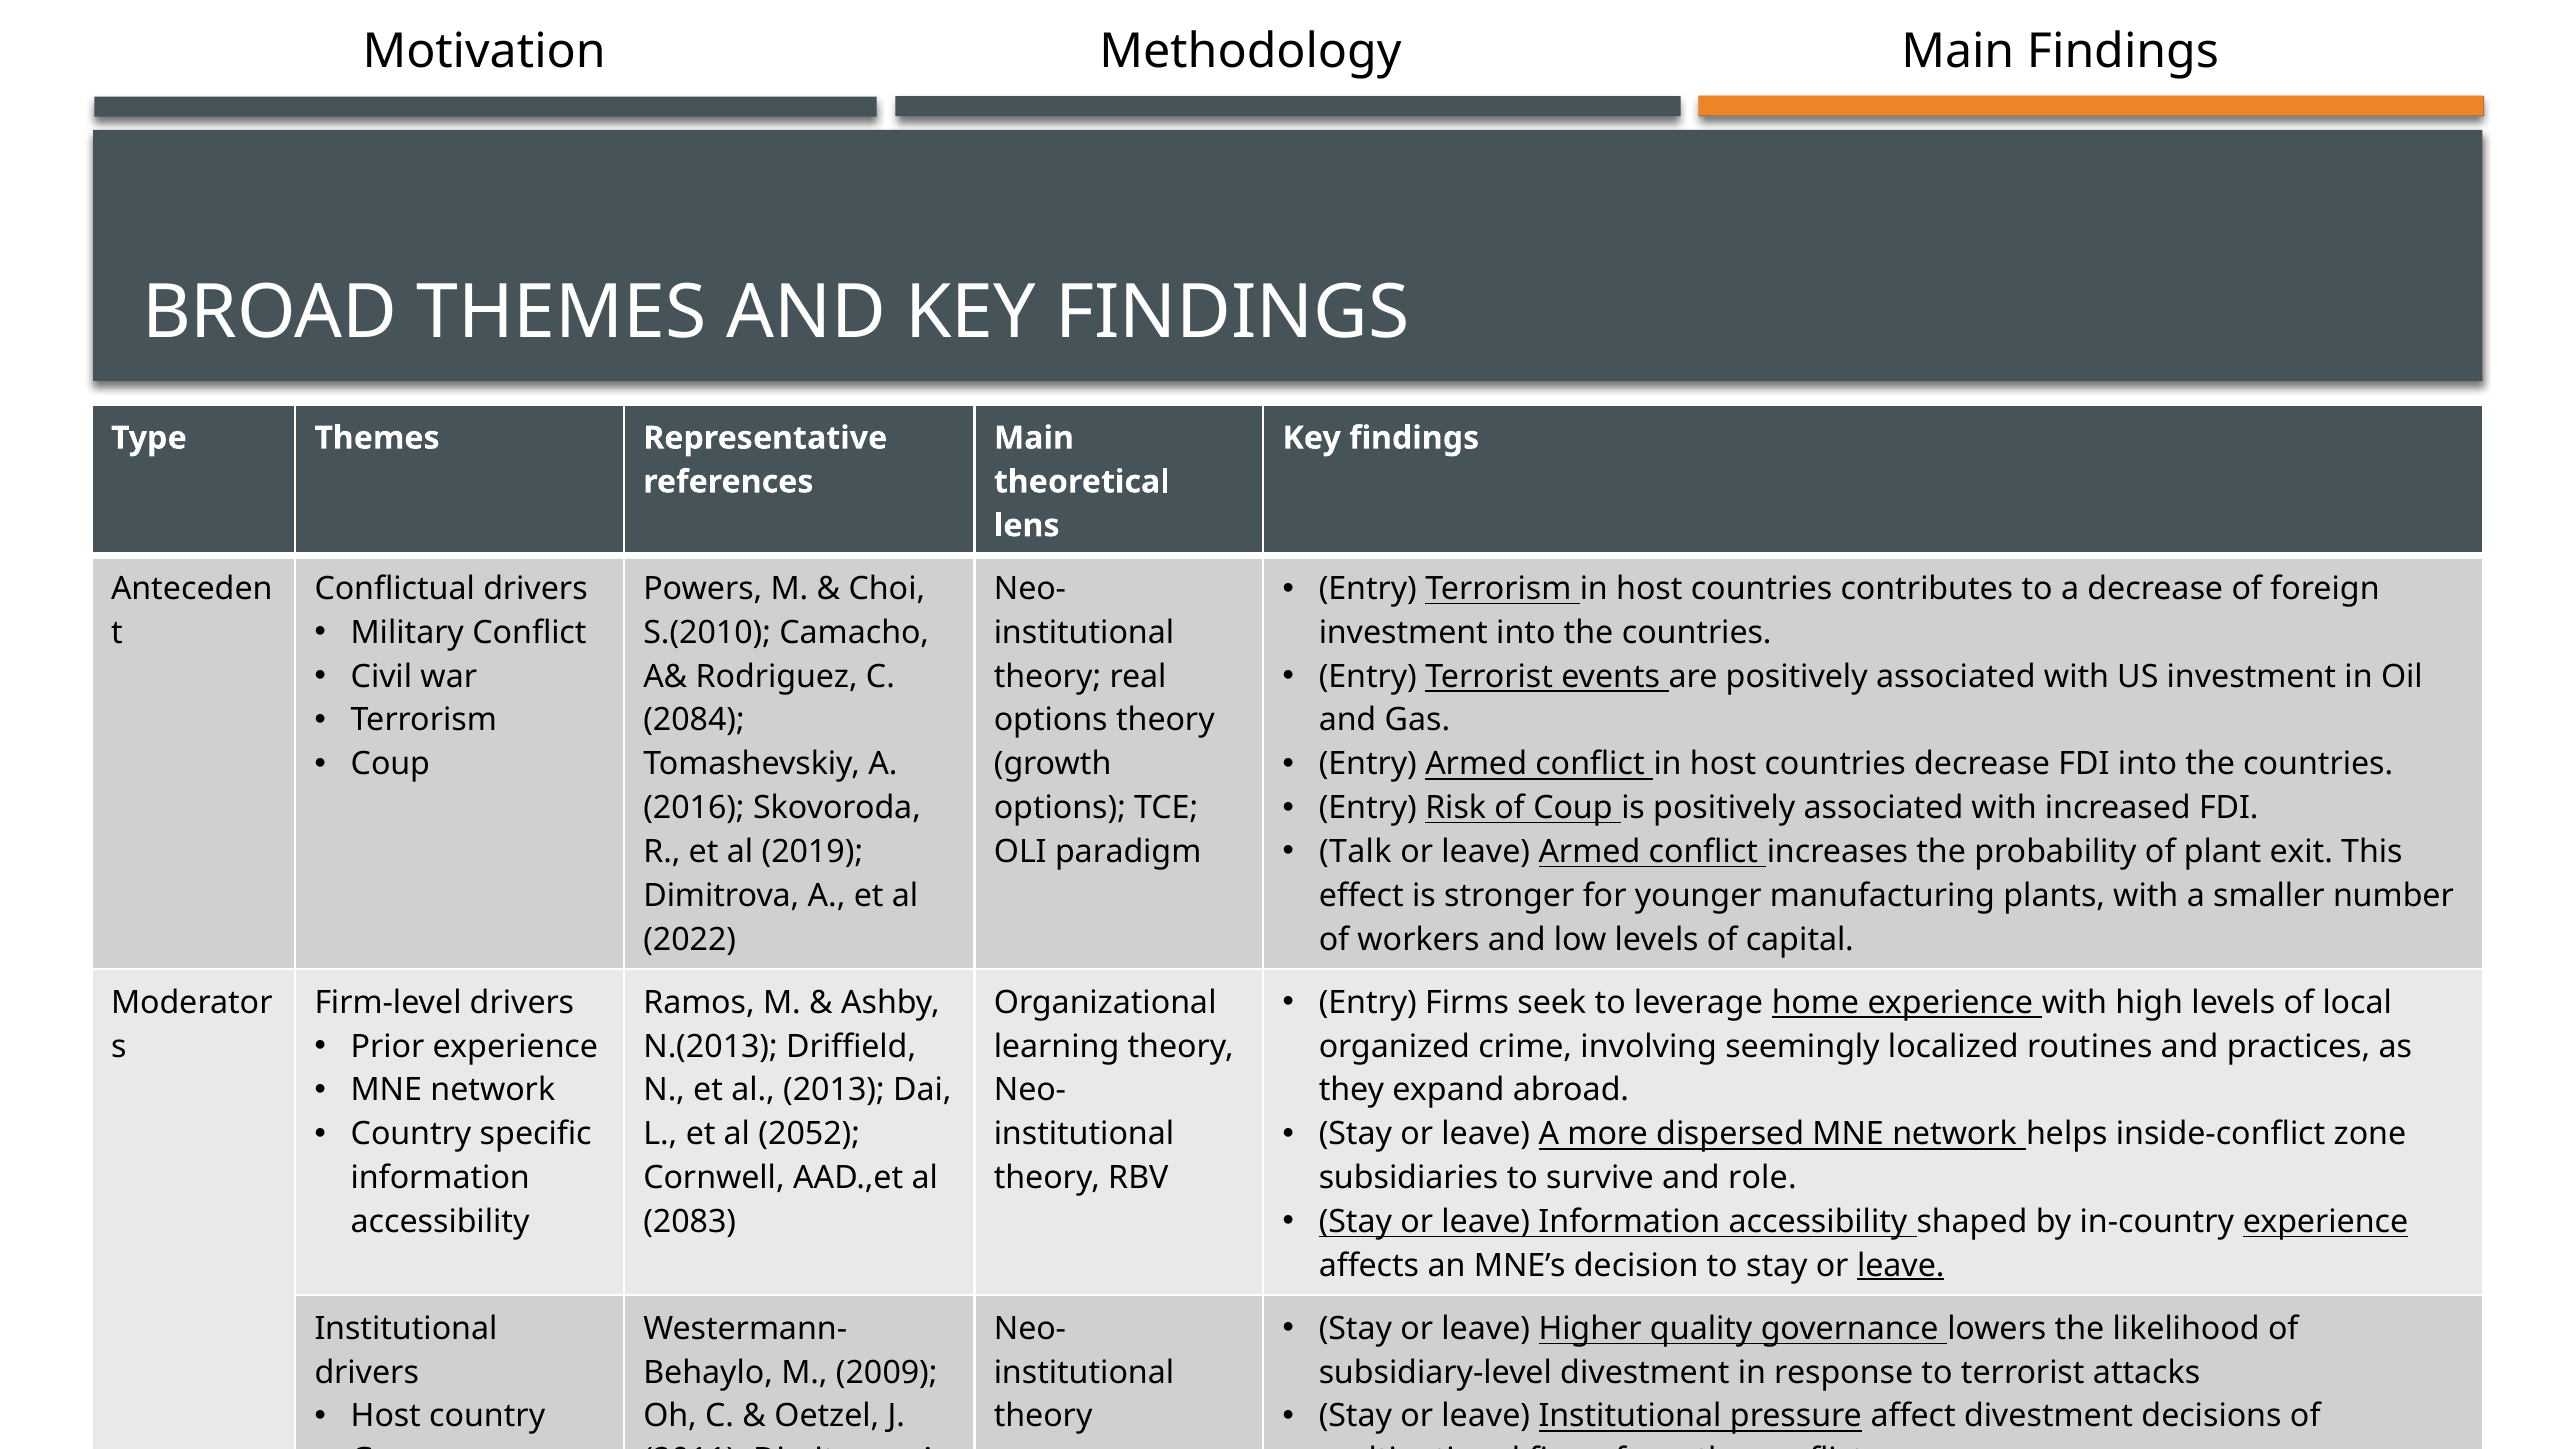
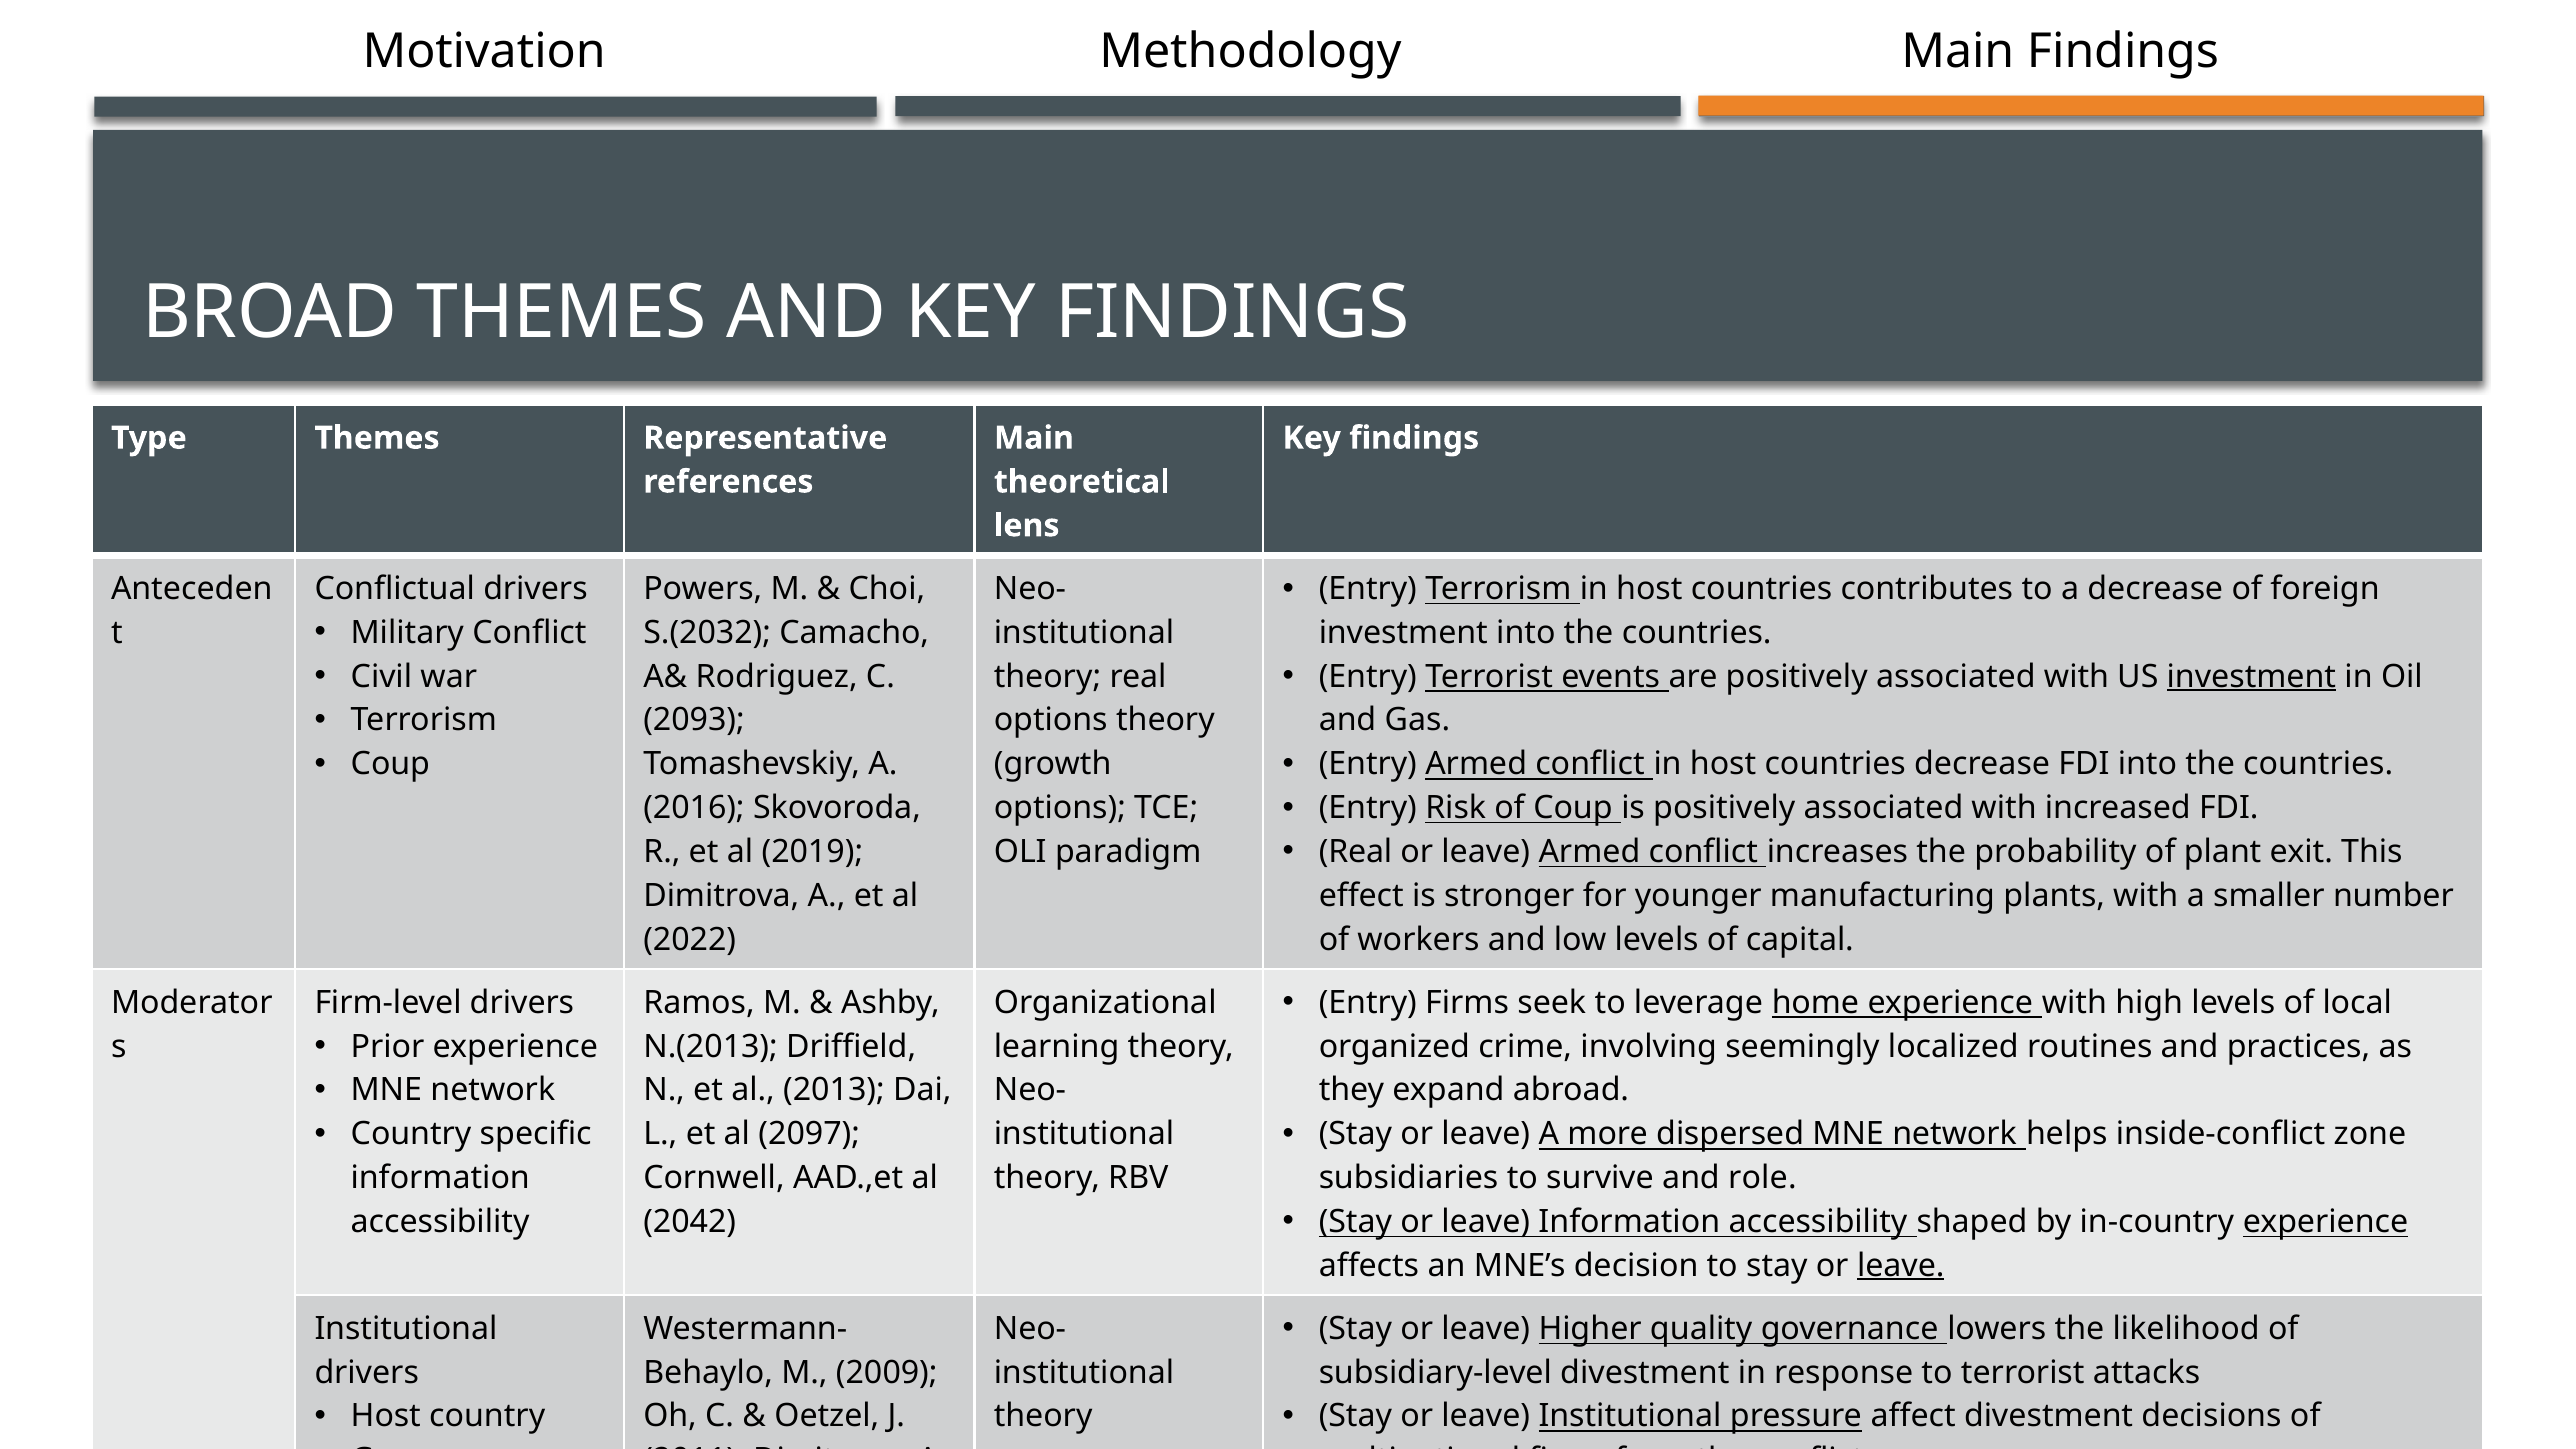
S.(2010: S.(2010 -> S.(2032
investment at (2251, 677) underline: none -> present
2084: 2084 -> 2093
Talk at (1355, 852): Talk -> Real
2052: 2052 -> 2097
2083: 2083 -> 2042
